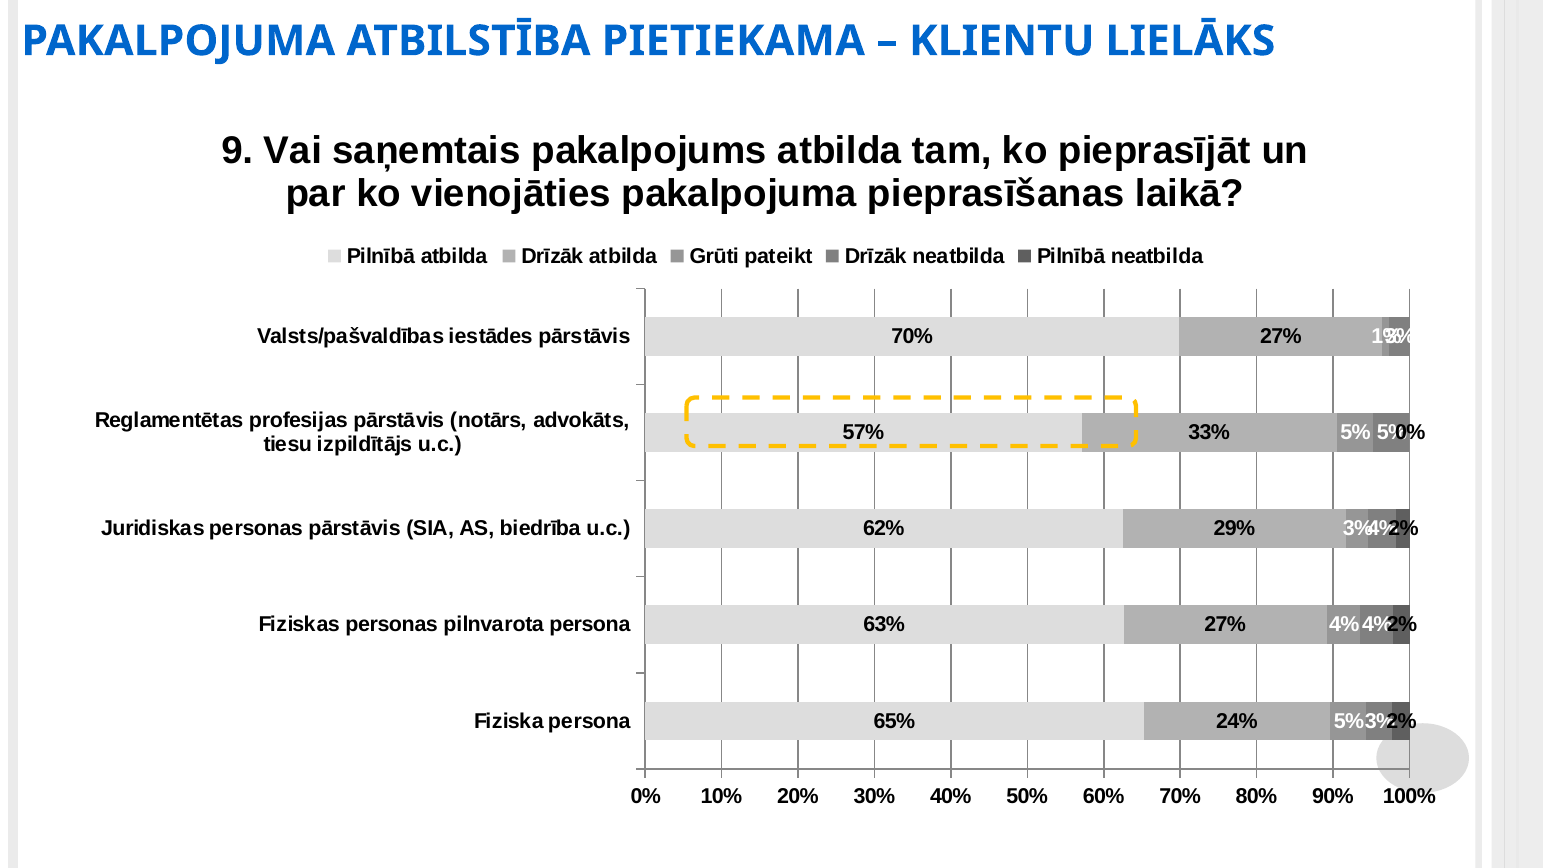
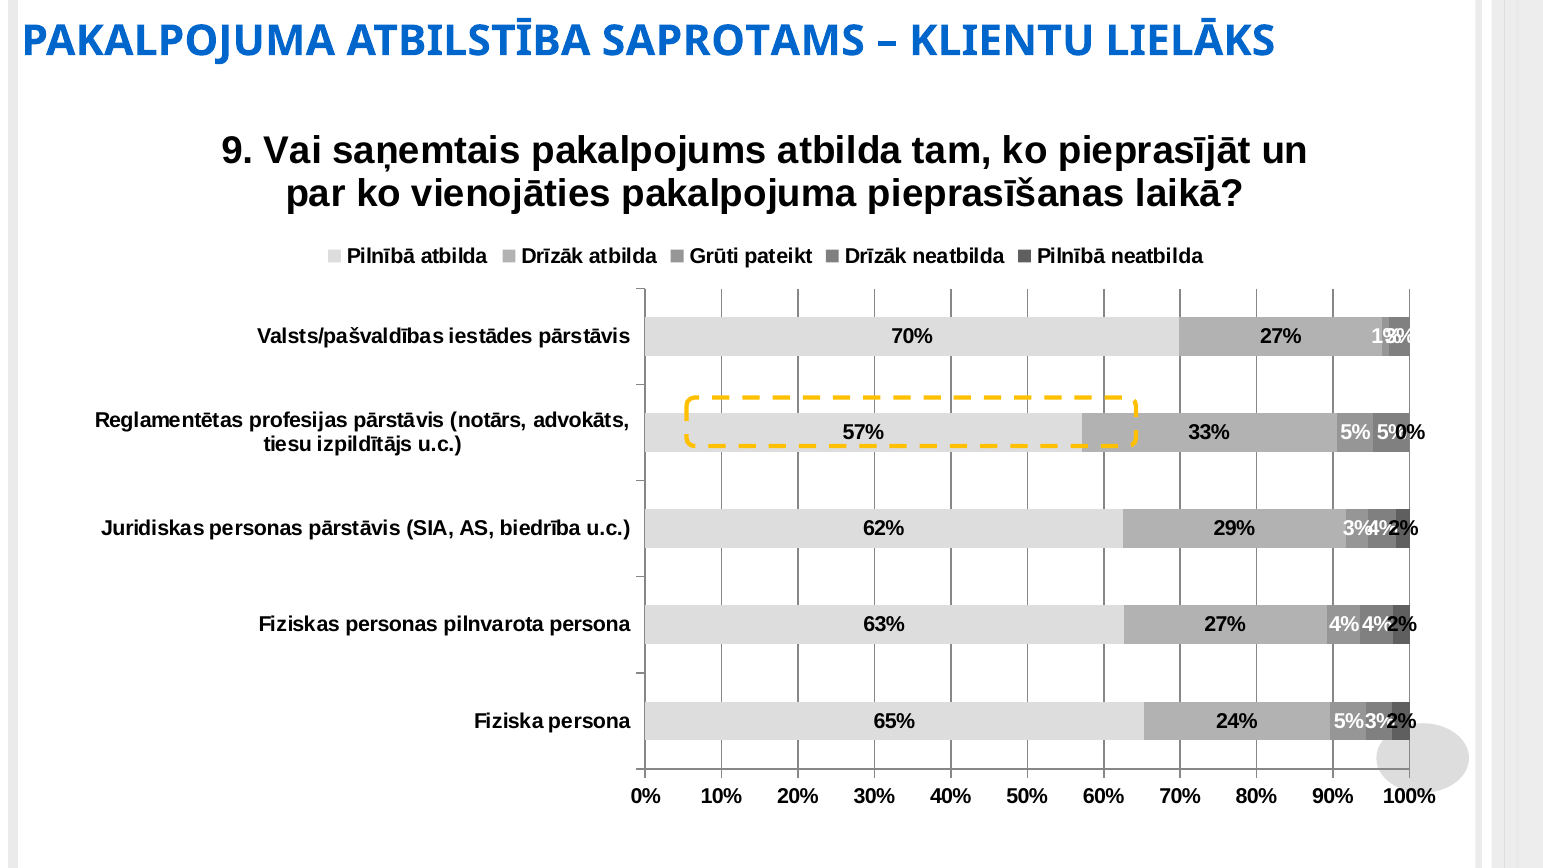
PIETIEKAMA: PIETIEKAMA -> SAPROTAMS
